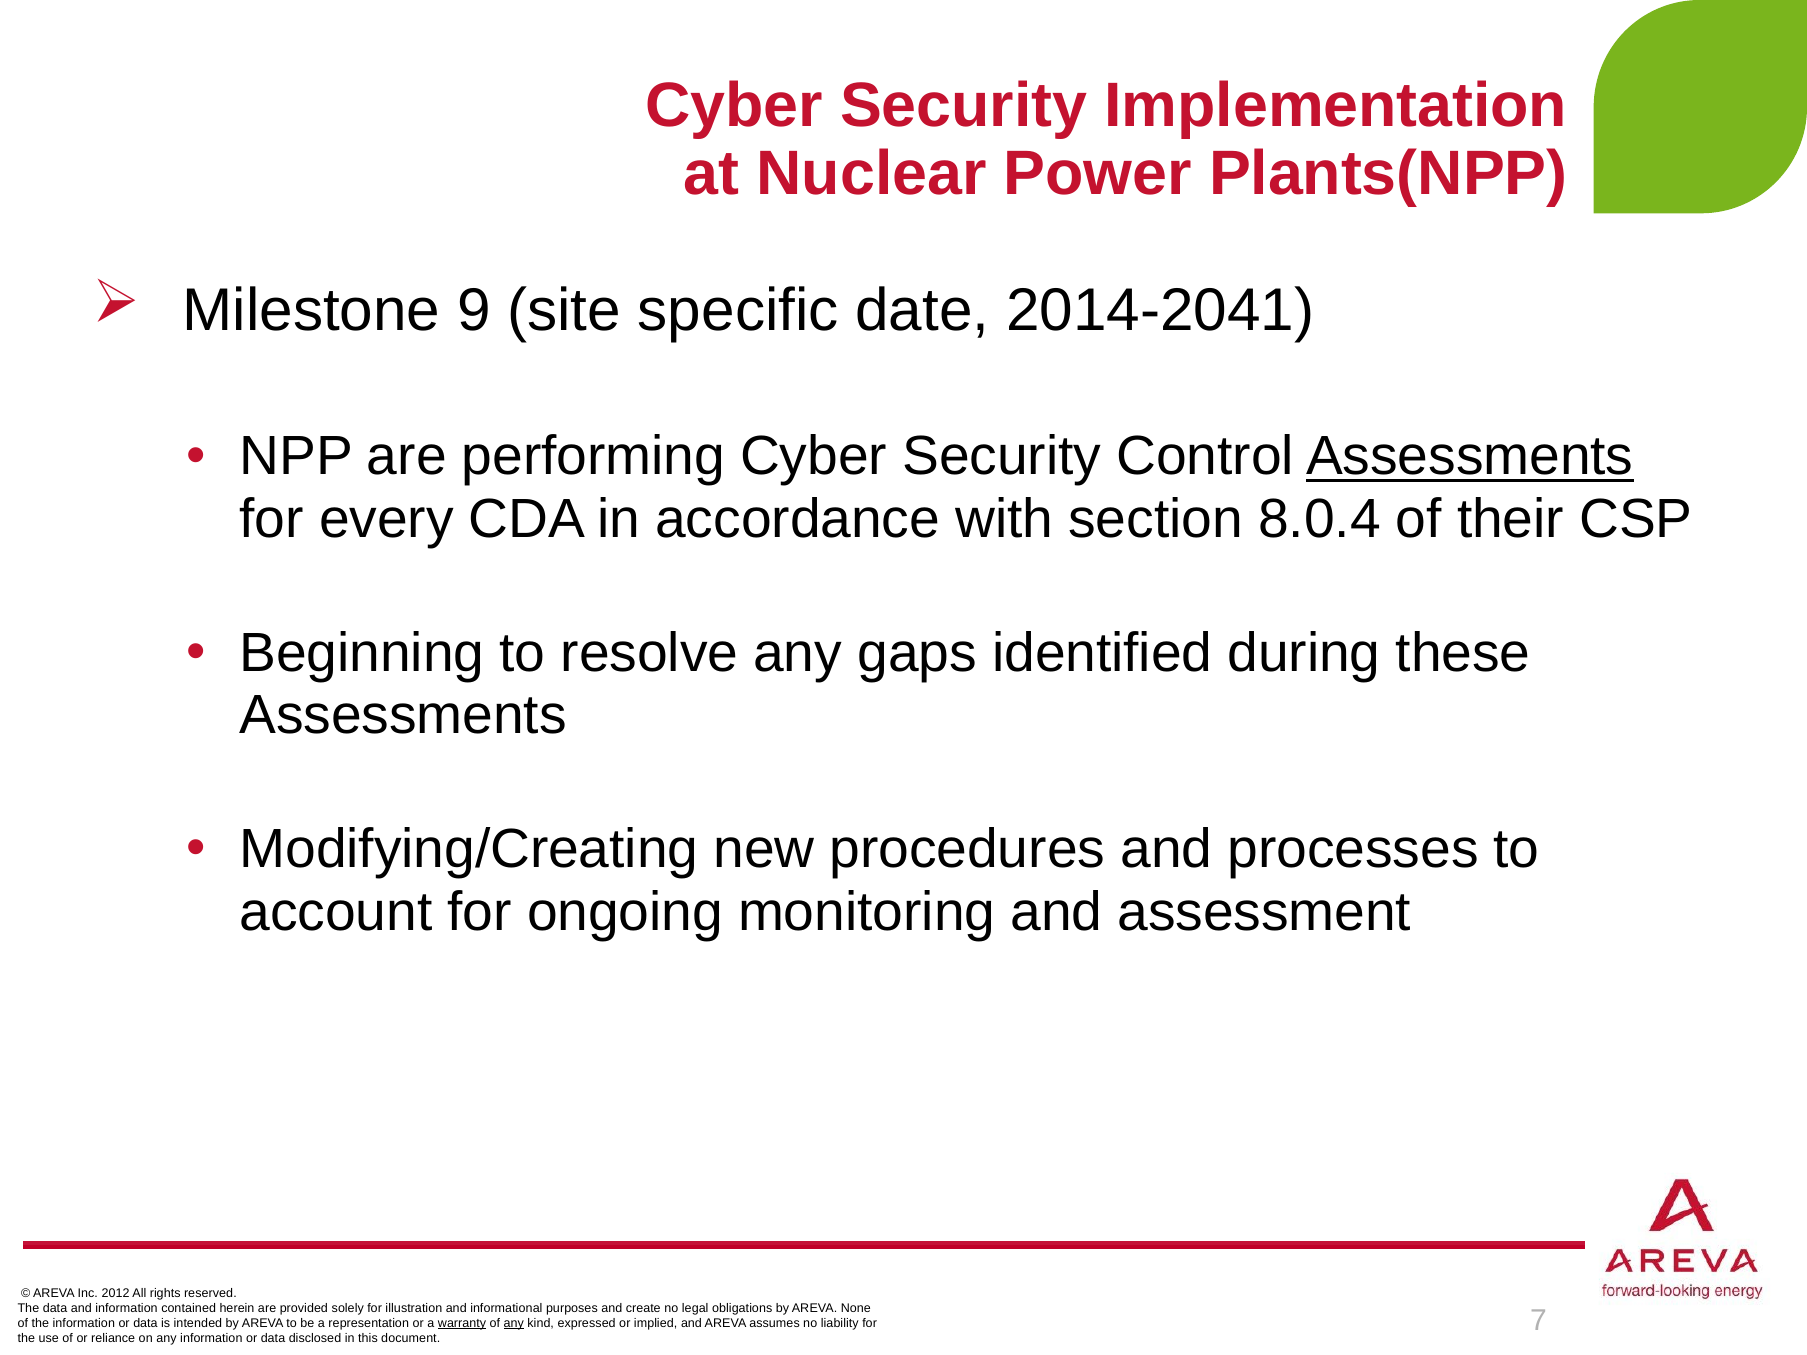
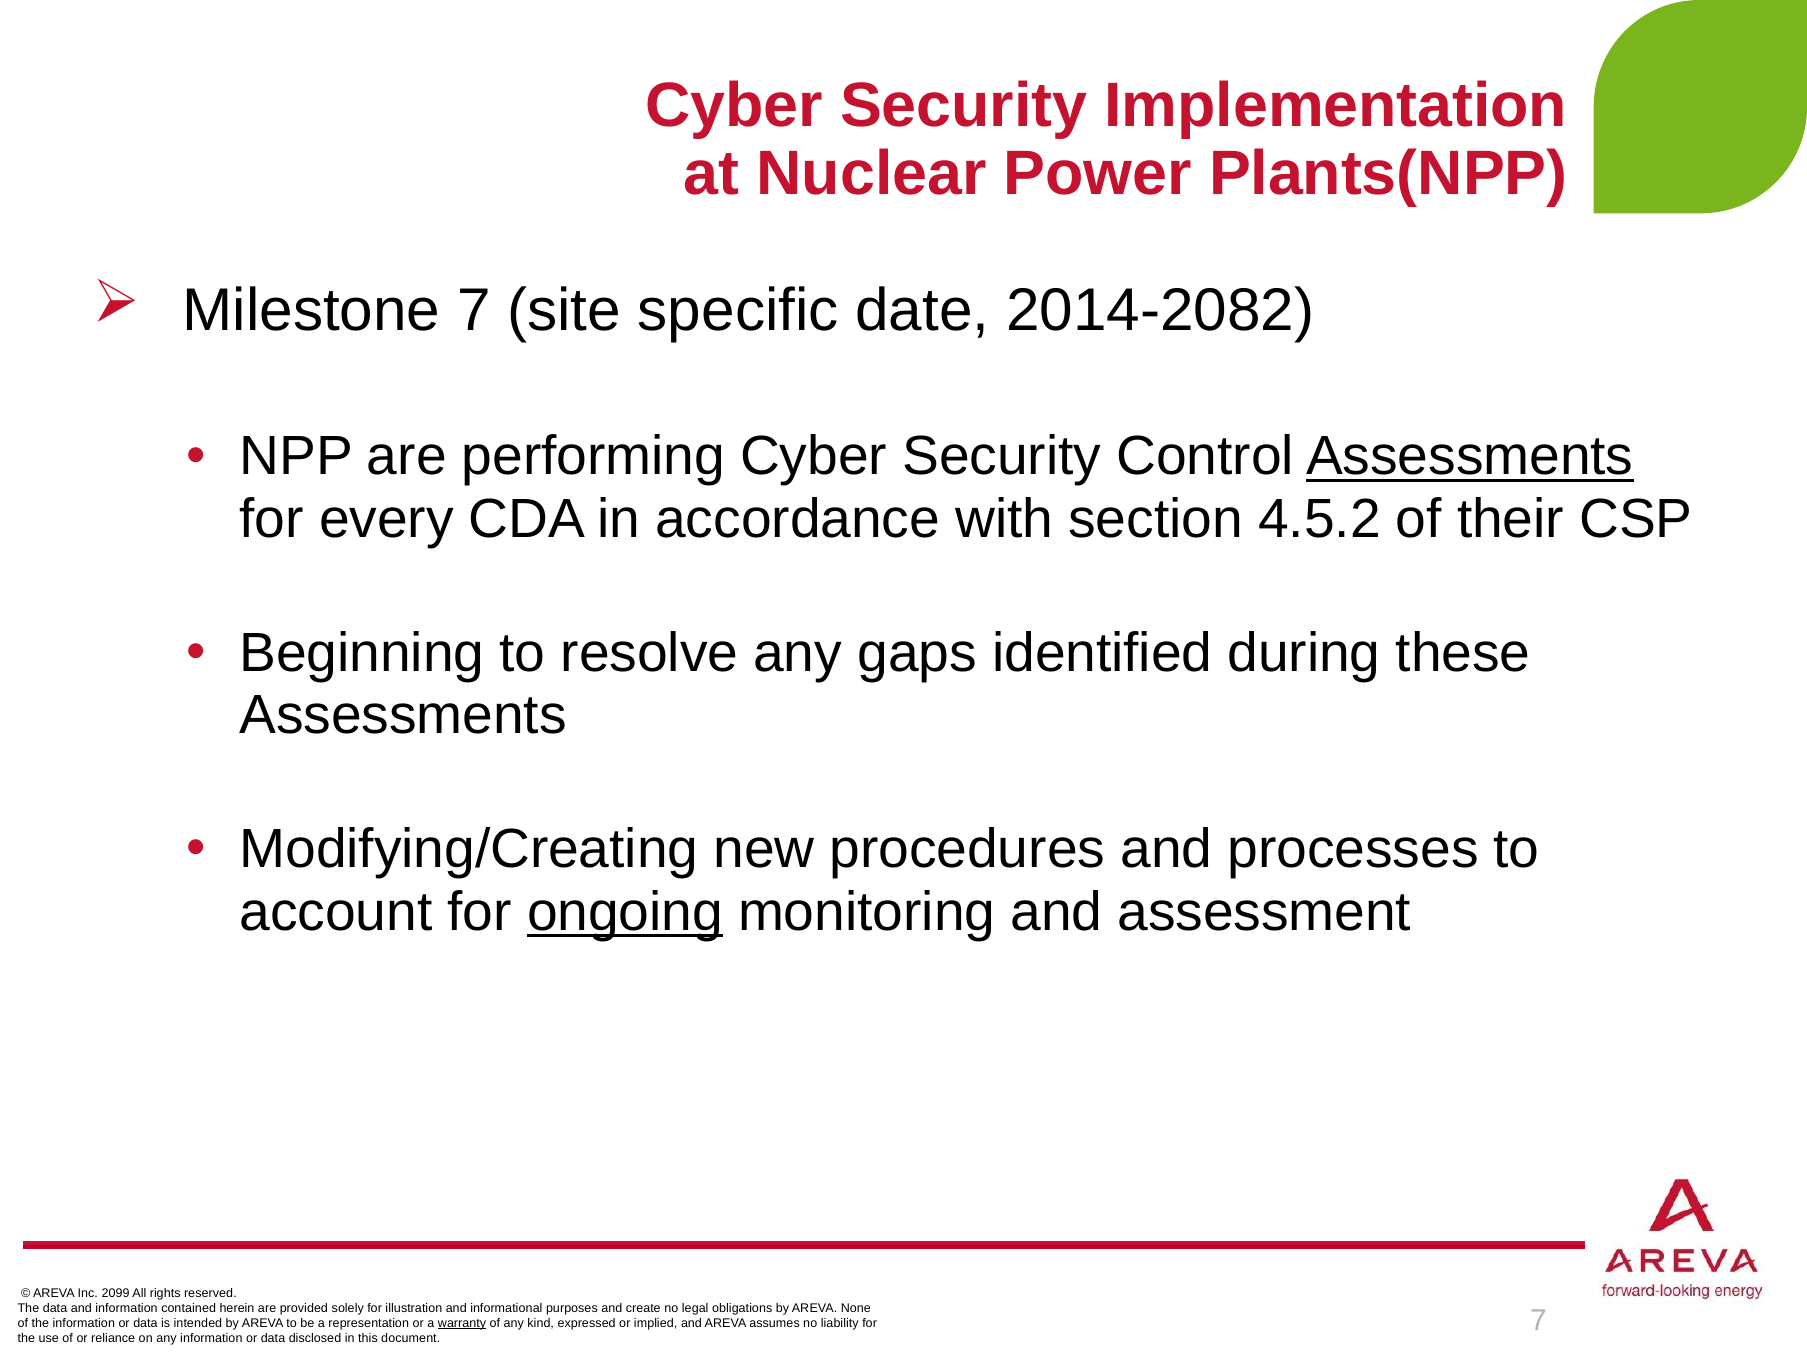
Milestone 9: 9 -> 7
2014-2041: 2014-2041 -> 2014-2082
8.0.4: 8.0.4 -> 4.5.2
ongoing underline: none -> present
2012: 2012 -> 2099
any at (514, 1323) underline: present -> none
